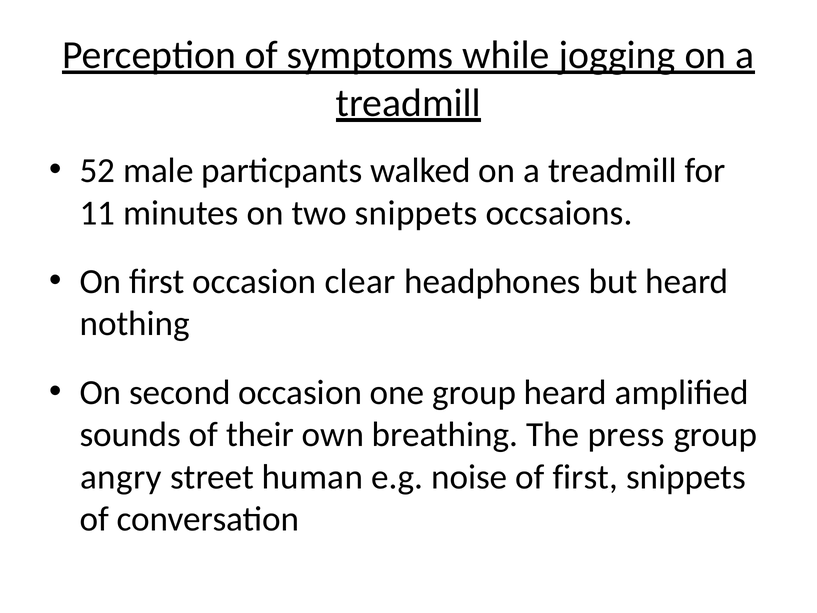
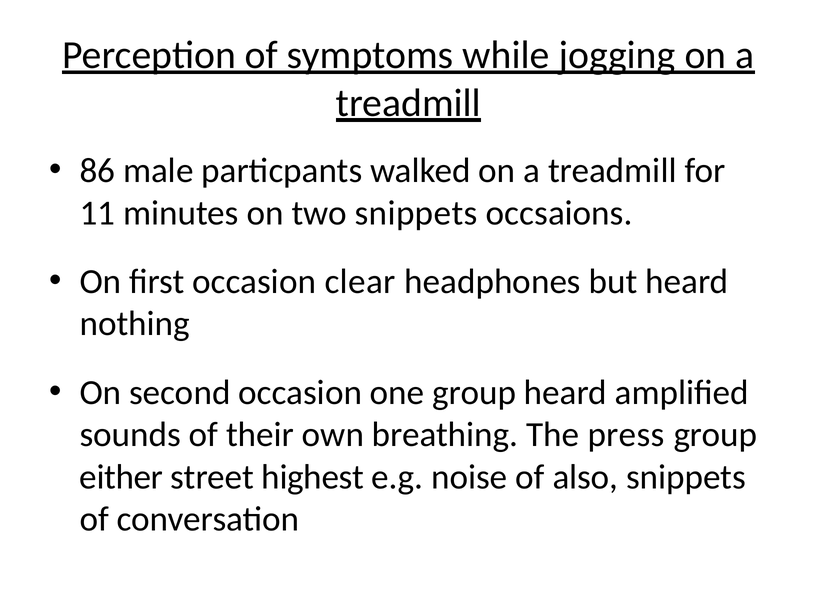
52: 52 -> 86
angry: angry -> either
human: human -> highest
of first: first -> also
